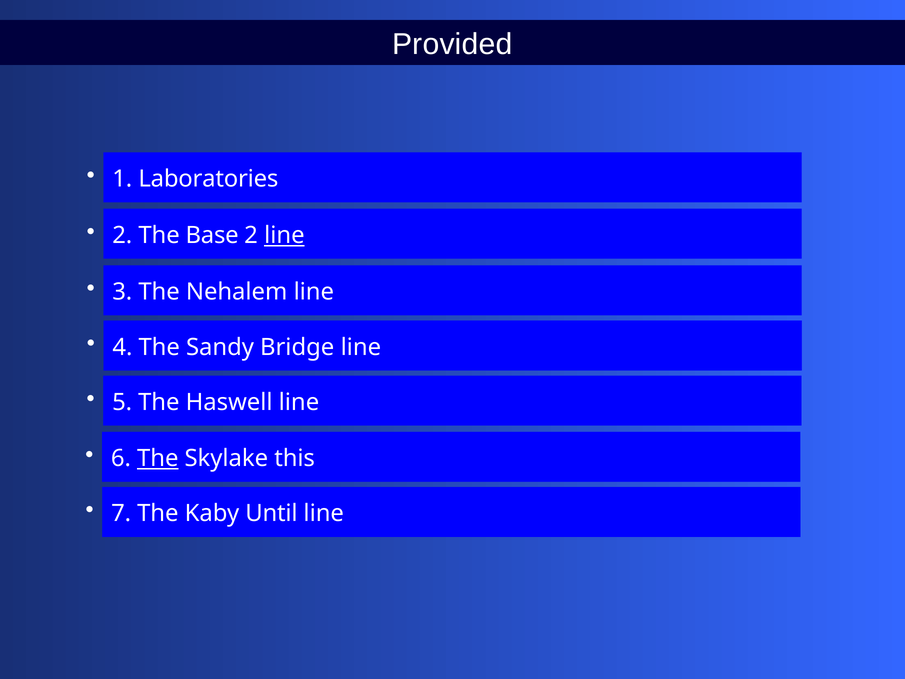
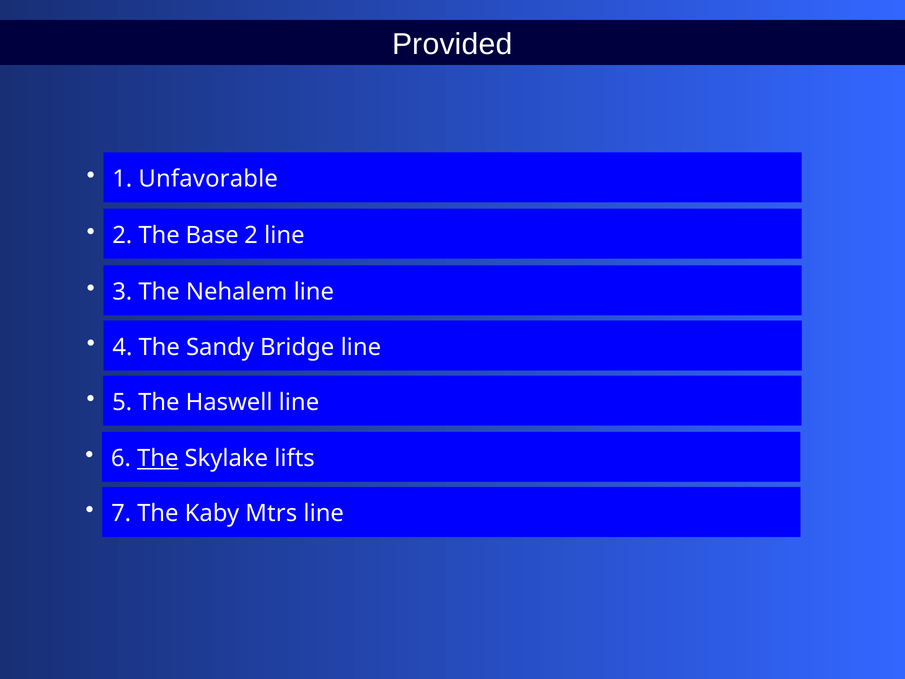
Laboratories: Laboratories -> Unfavorable
line at (284, 235) underline: present -> none
this: this -> lifts
Until: Until -> Mtrs
